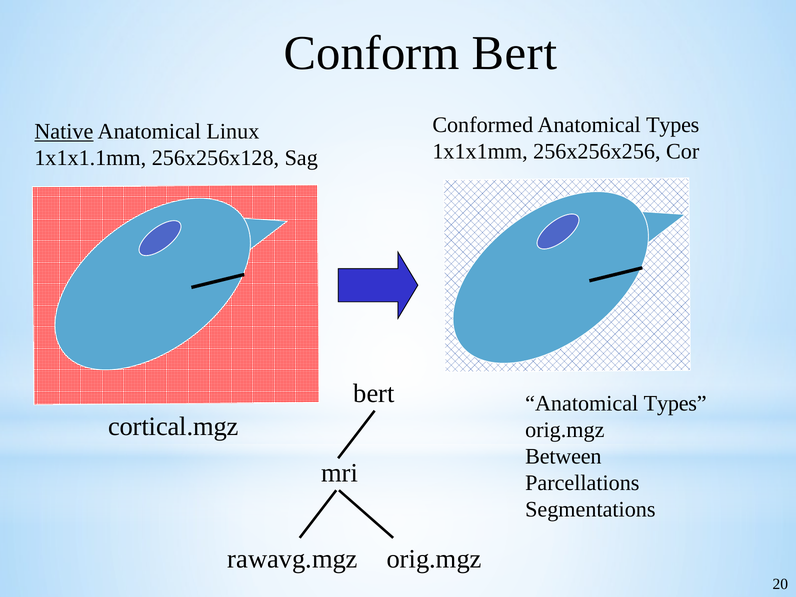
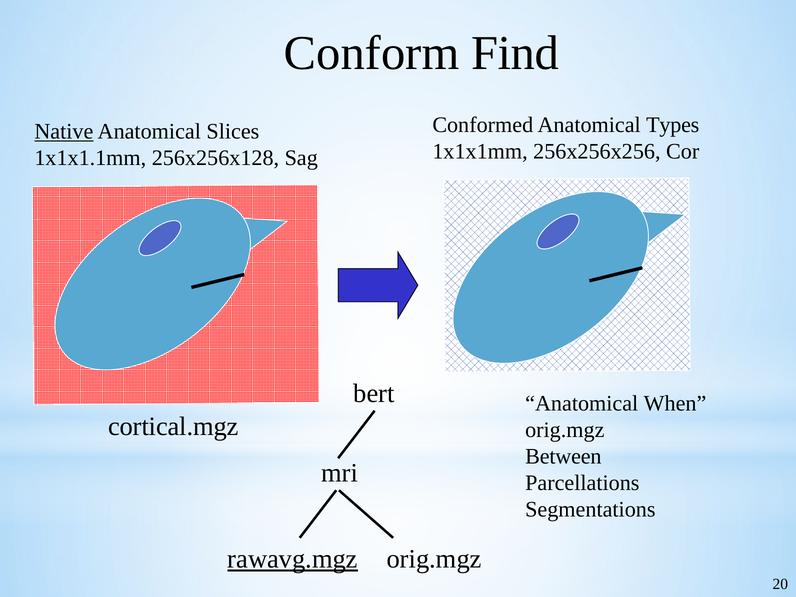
Conform Bert: Bert -> Find
Linux: Linux -> Slices
Types at (675, 403): Types -> When
rawavg.mgz underline: none -> present
